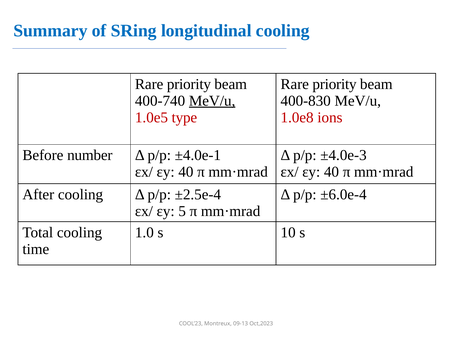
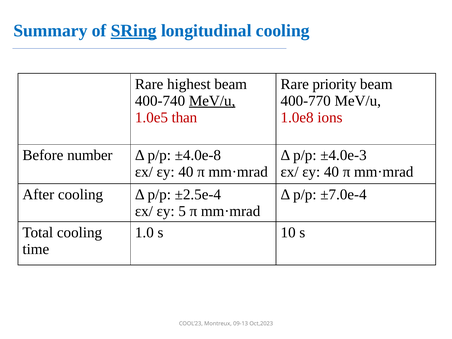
SRing underline: none -> present
priority at (189, 84): priority -> highest
400-830: 400-830 -> 400-770
type: type -> than
±4.0e-1: ±4.0e-1 -> ±4.0e-8
±6.0e-4: ±6.0e-4 -> ±7.0e-4
